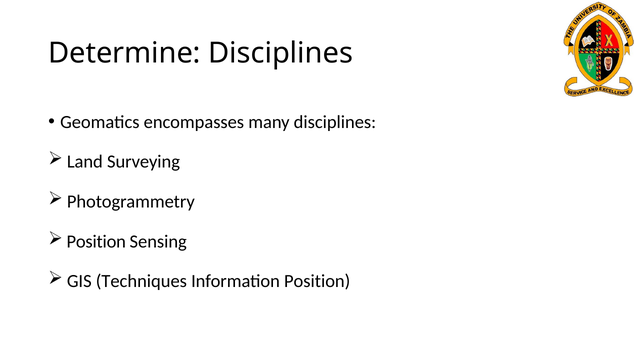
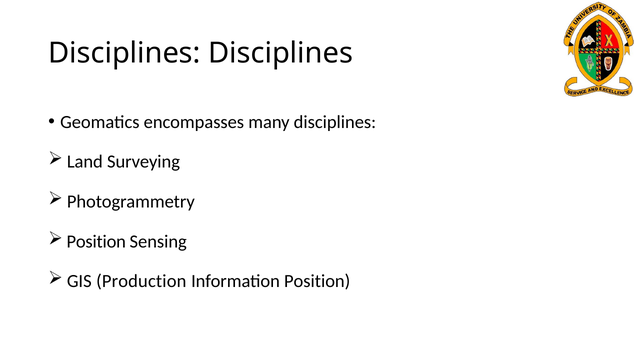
Determine at (124, 53): Determine -> Disciplines
Techniques: Techniques -> Production
